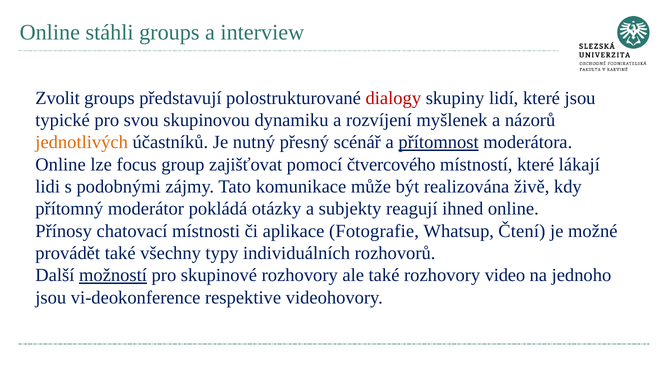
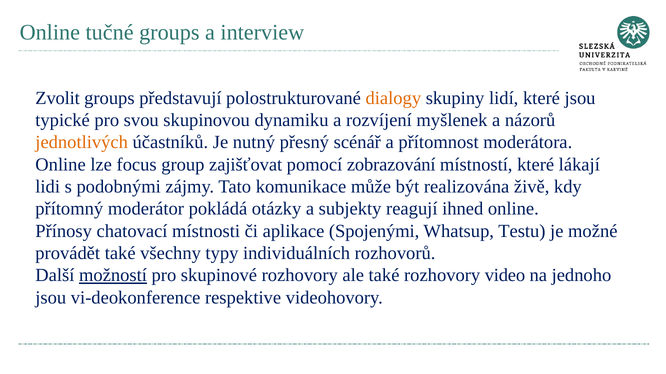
stáhli: stáhli -> tučné
dialogy colour: red -> orange
přítomnost underline: present -> none
čtvercového: čtvercového -> zobrazování
Fotografie: Fotografie -> Spojenými
Čtení: Čtení -> Testu
